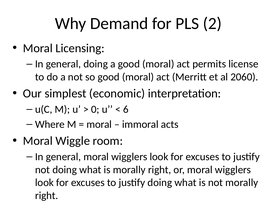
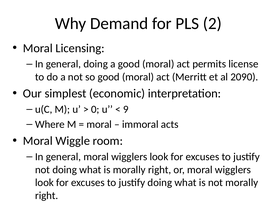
2060: 2060 -> 2090
6: 6 -> 9
